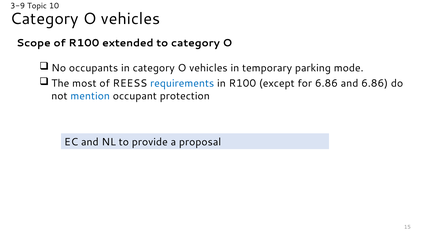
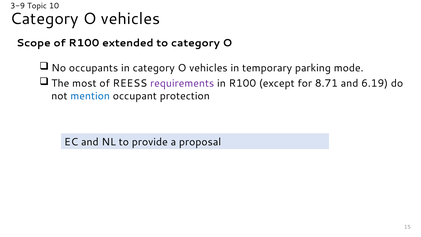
requirements colour: blue -> purple
for 6.86: 6.86 -> 8.71
and 6.86: 6.86 -> 6.19
